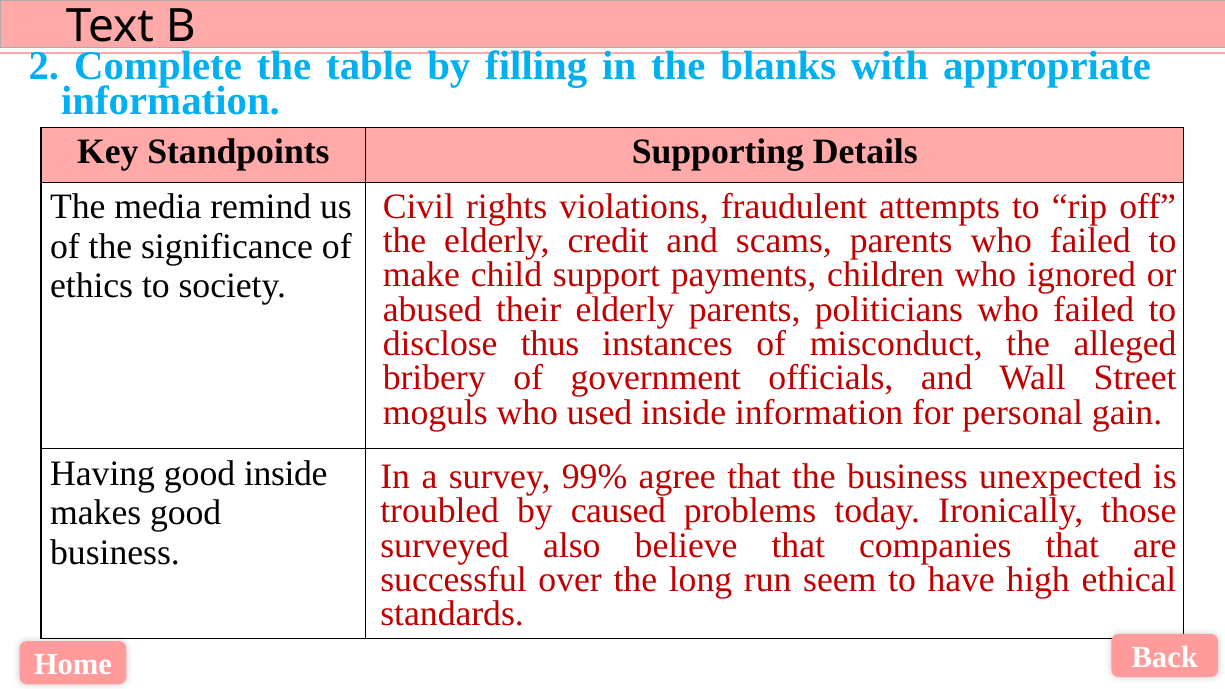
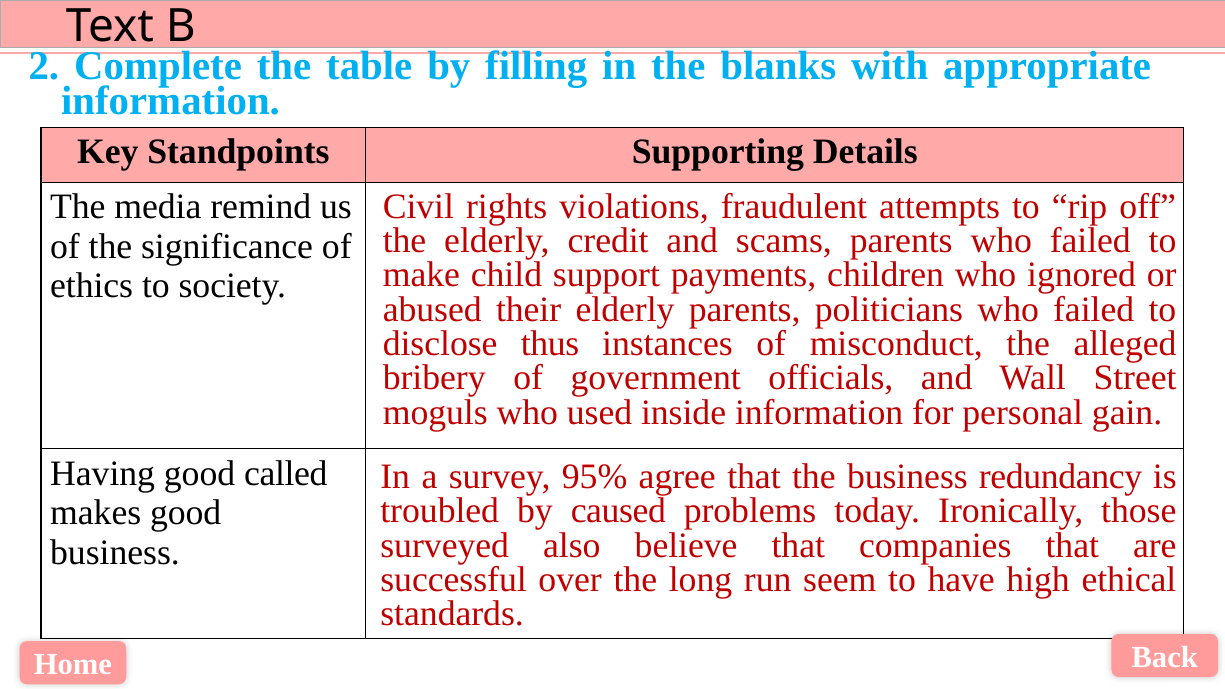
good inside: inside -> called
99%: 99% -> 95%
unexpected: unexpected -> redundancy
